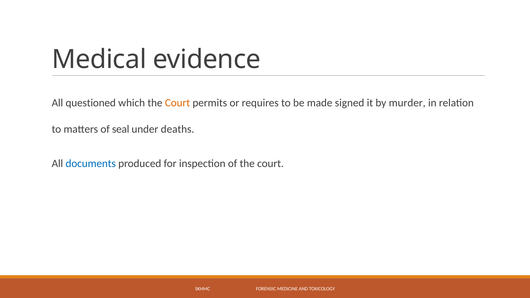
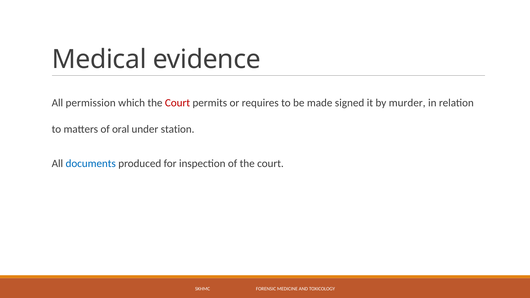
questioned: questioned -> permission
Court at (178, 103) colour: orange -> red
seal: seal -> oral
deaths: deaths -> station
